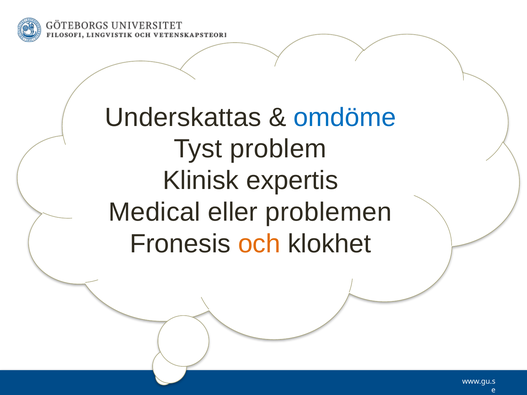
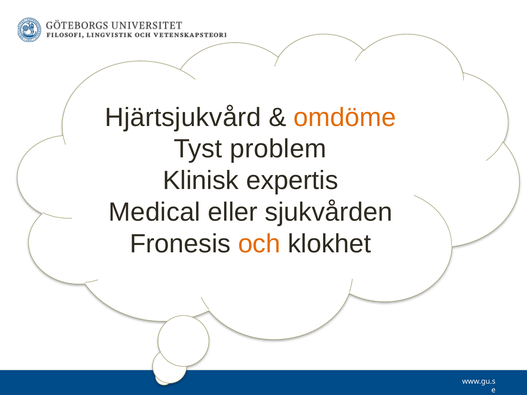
Underskattas: Underskattas -> Hjärtsjukvård
omdöme colour: blue -> orange
problemen: problemen -> sjukvården
